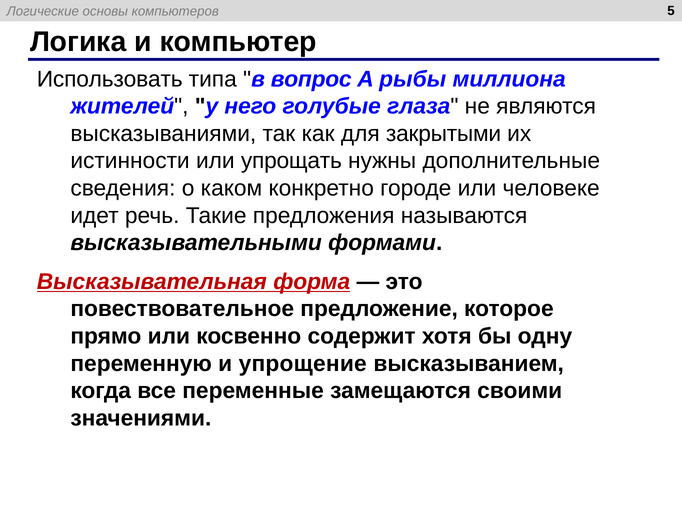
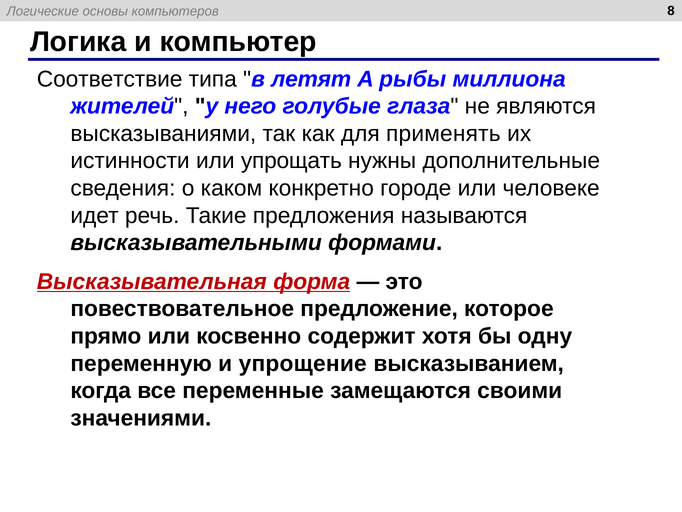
5: 5 -> 8
Использовать: Использовать -> Соответствие
вопрос: вопрос -> летят
закрытыми: закрытыми -> применять
